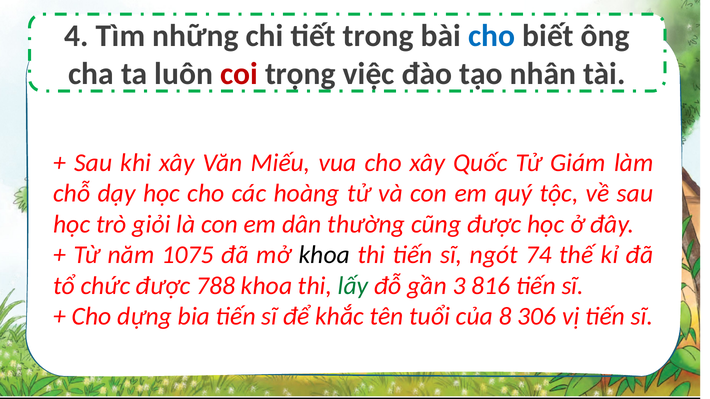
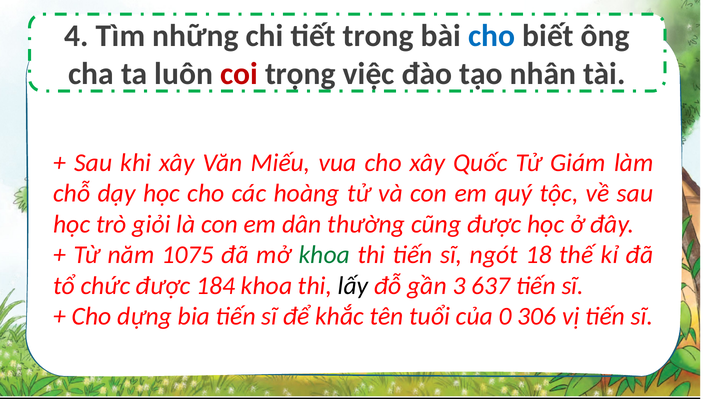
khoa at (324, 255) colour: black -> green
74: 74 -> 18
788: 788 -> 184
lấy colour: green -> black
816: 816 -> 637
8: 8 -> 0
